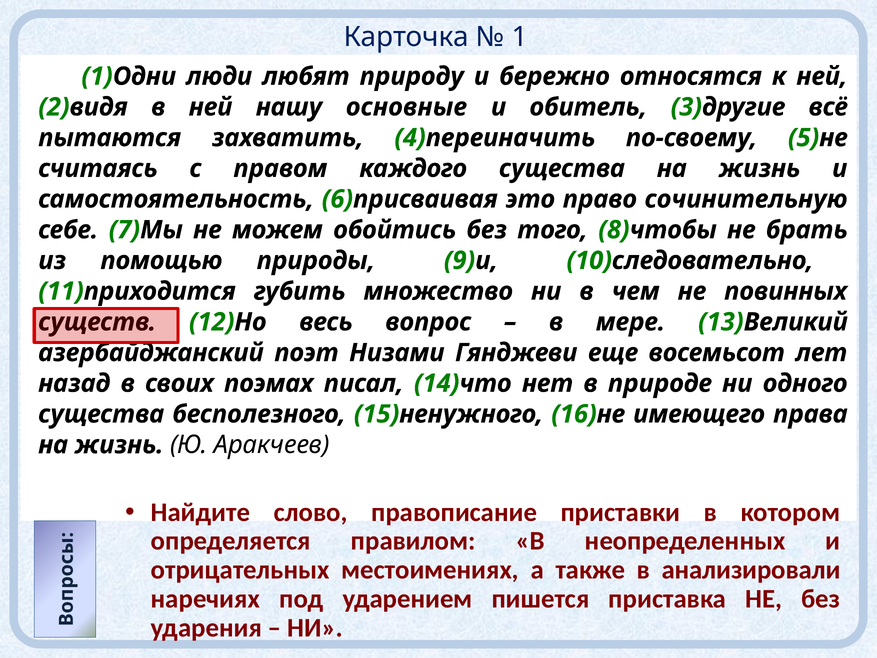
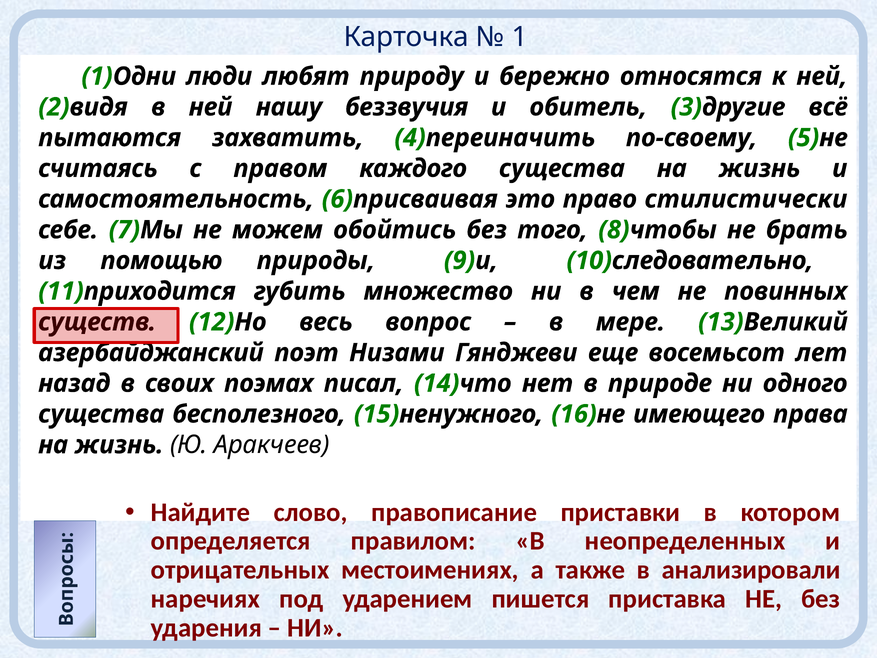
основные: основные -> беззвучия
сочинительную: сочинительную -> стилистически
